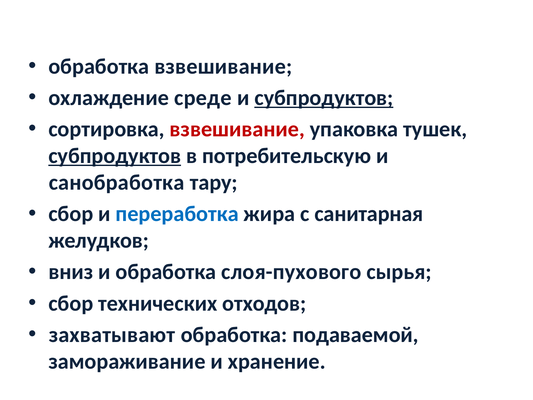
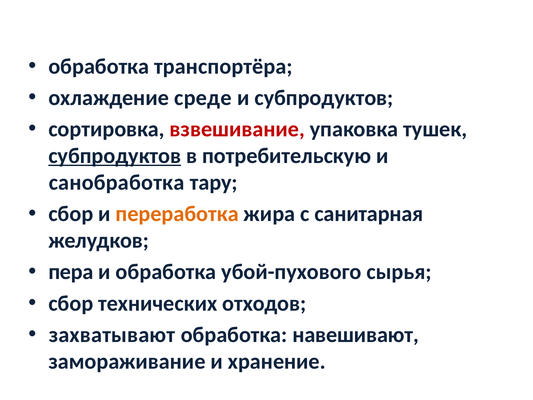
обработка взвешивание: взвешивание -> транспортёра
субпродуктов at (324, 98) underline: present -> none
переработка colour: blue -> orange
вниз: вниз -> пера
слоя-пухового: слоя-пухового -> убой-пухового
подаваемой: подаваемой -> навешивают
